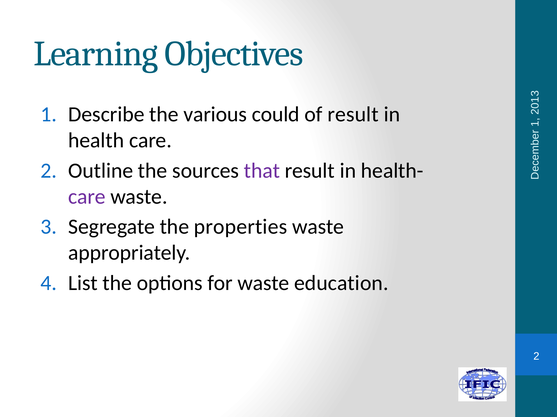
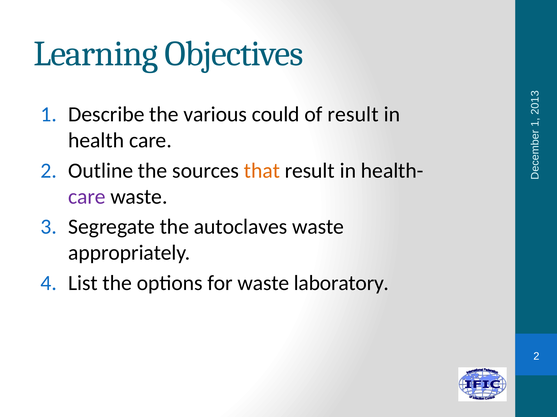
that colour: purple -> orange
properties: properties -> autoclaves
education: education -> laboratory
